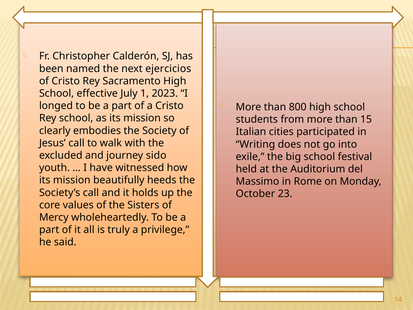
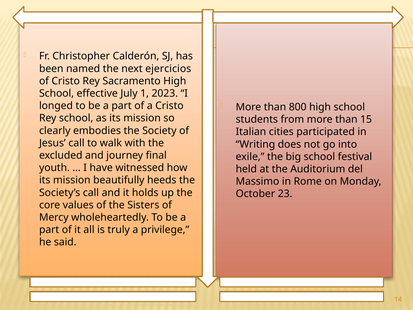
sido: sido -> final
